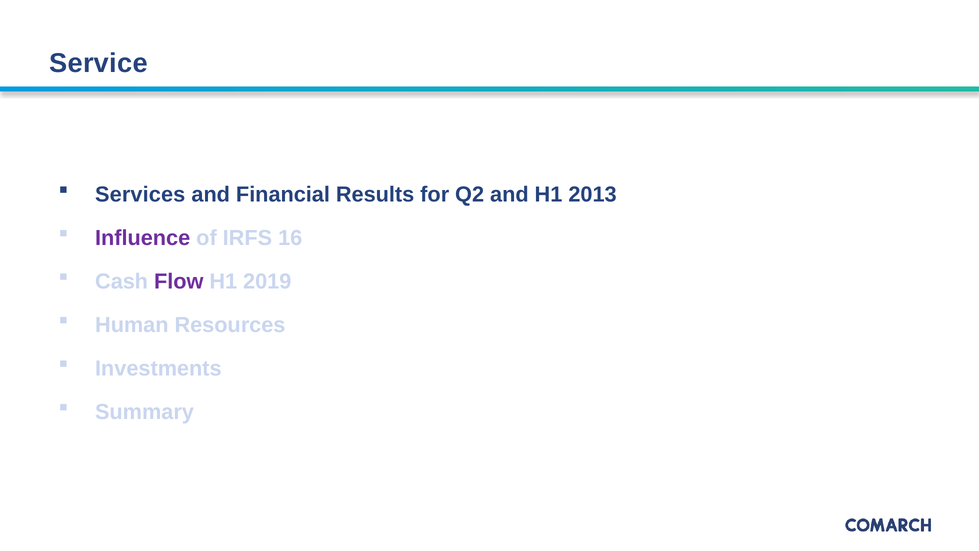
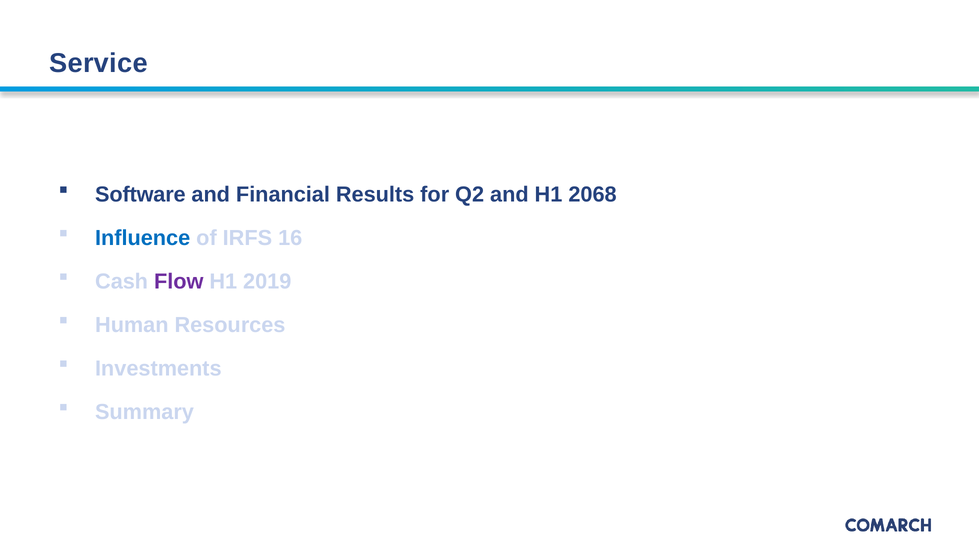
Services: Services -> Software
2013: 2013 -> 2068
Influence colour: purple -> blue
